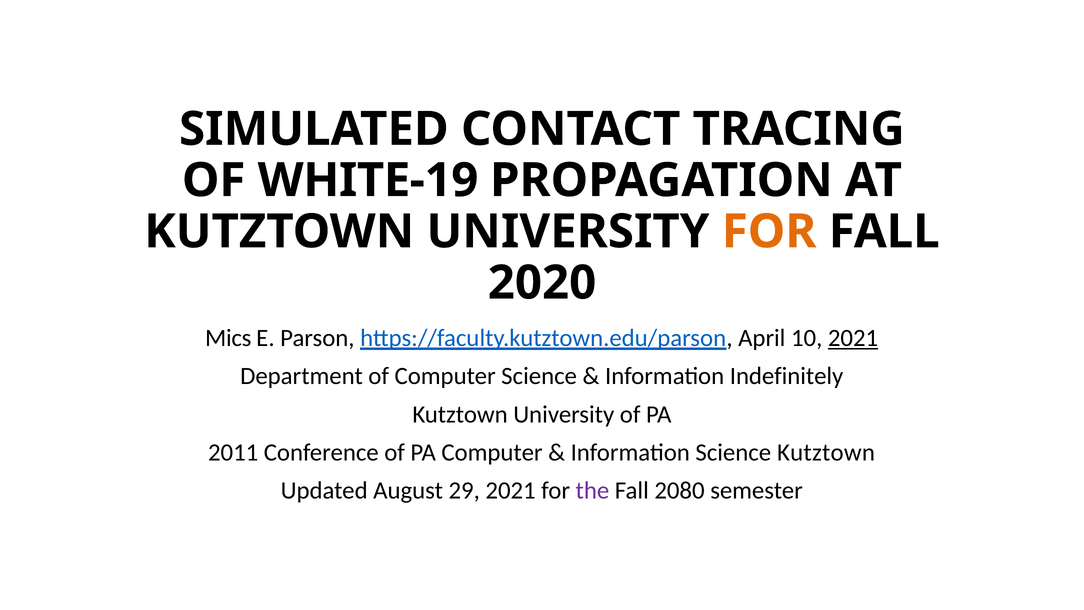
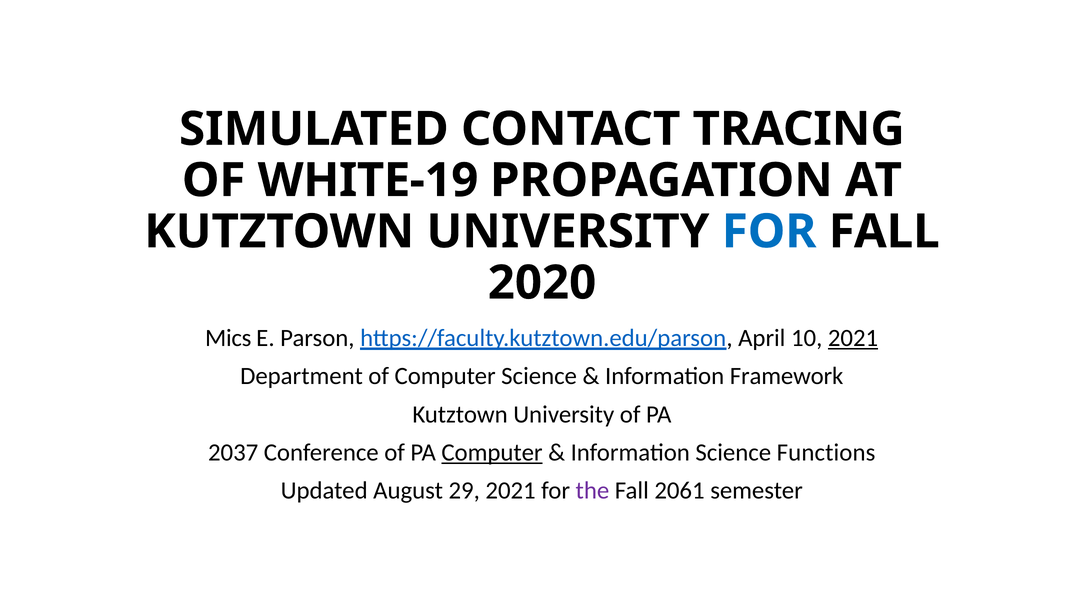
FOR at (769, 232) colour: orange -> blue
Indefinitely: Indefinitely -> Framework
2011: 2011 -> 2037
Computer at (492, 452) underline: none -> present
Science Kutztown: Kutztown -> Functions
2080: 2080 -> 2061
